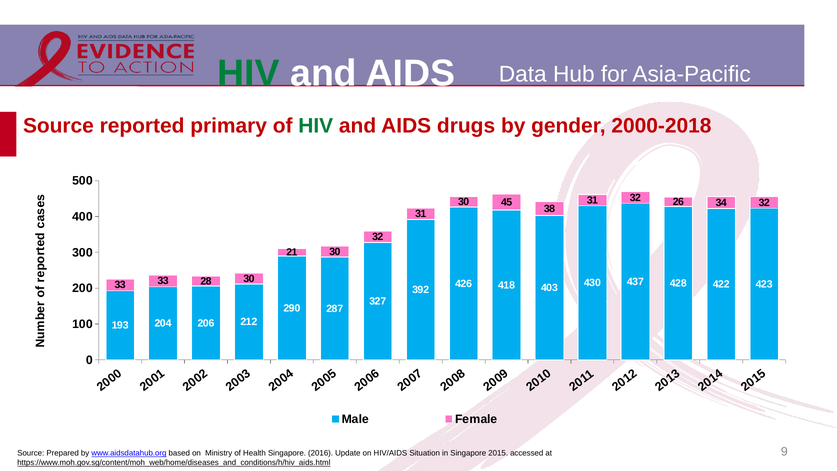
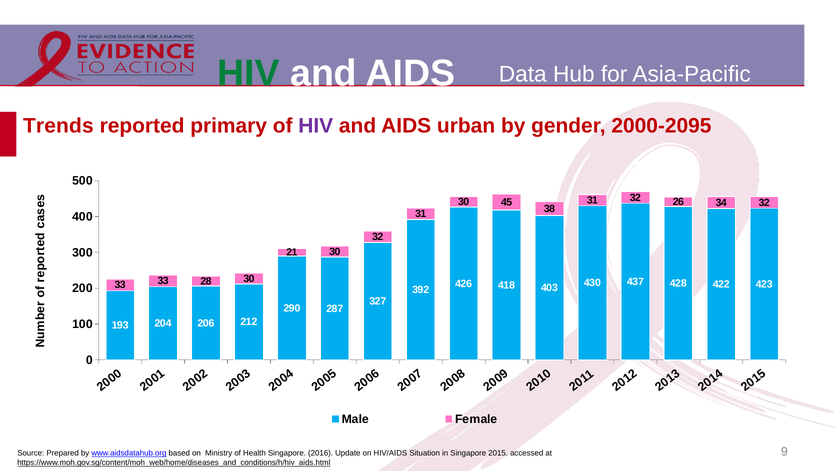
Source at (58, 126): Source -> Trends
HIV at (316, 126) colour: green -> purple
drugs: drugs -> urban
2000-2018: 2000-2018 -> 2000-2095
